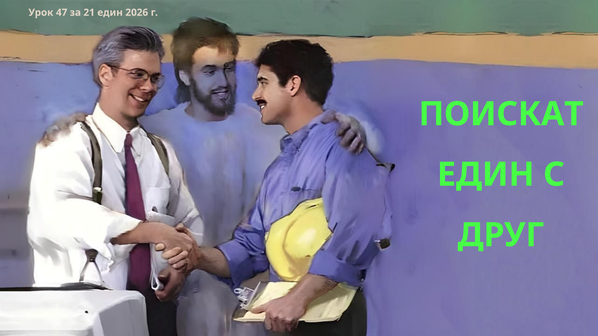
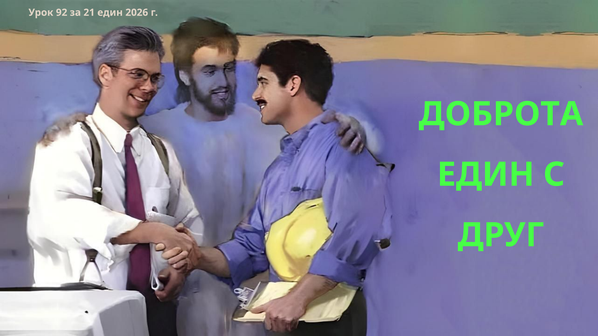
47: 47 -> 92
ПОИСКАТ: ПОИСКАТ -> ДОБРОТА
